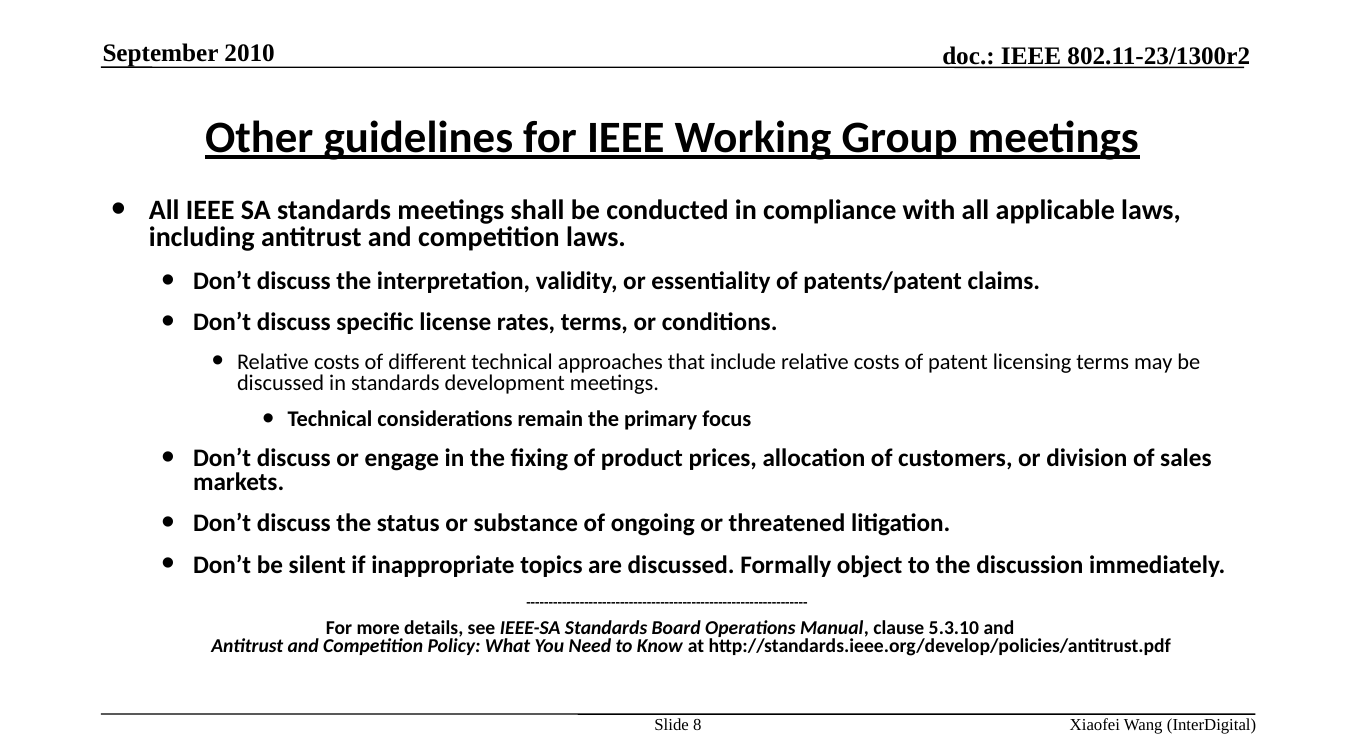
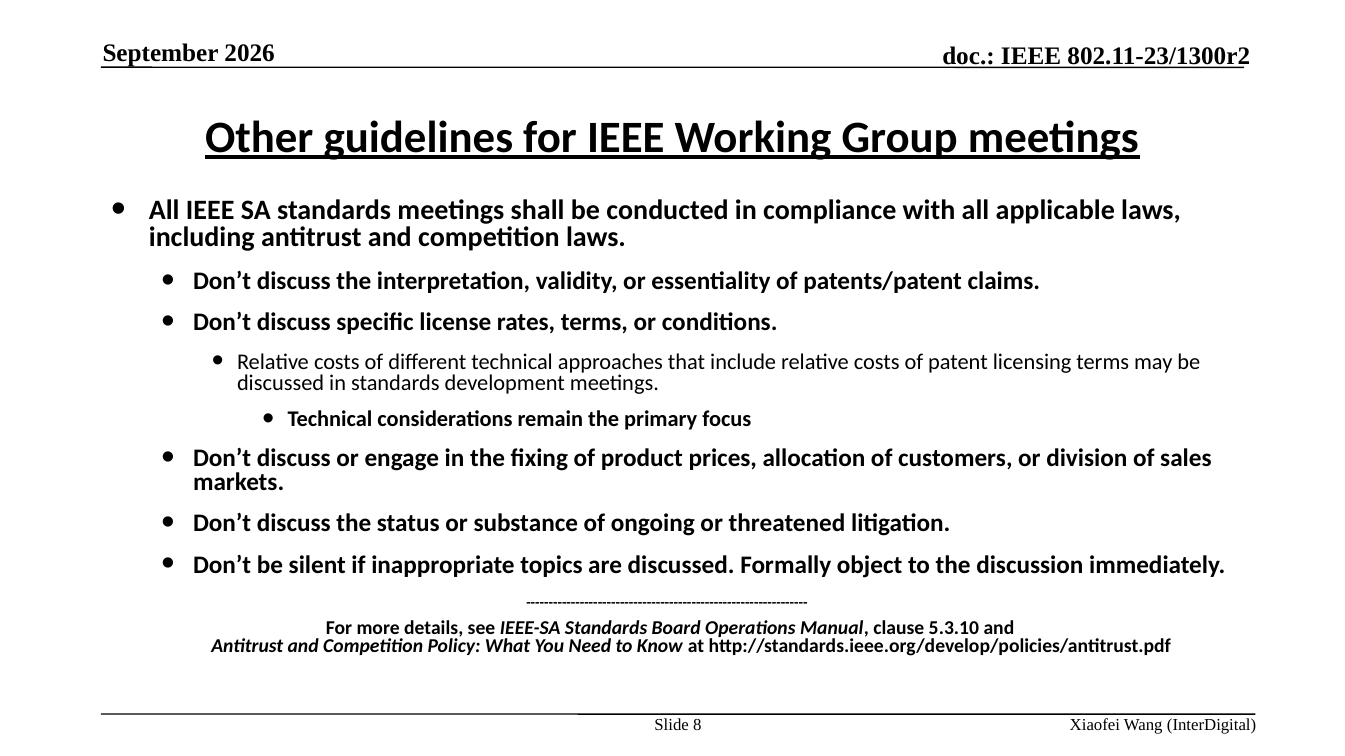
2010: 2010 -> 2026
